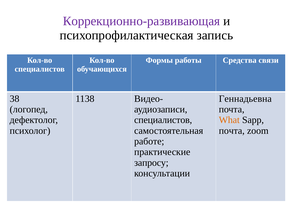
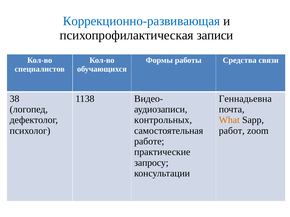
Коррекционно-развивающая colour: purple -> blue
запись: запись -> записи
специалистов at (163, 120): специалистов -> контрольных
почта at (232, 131): почта -> работ
